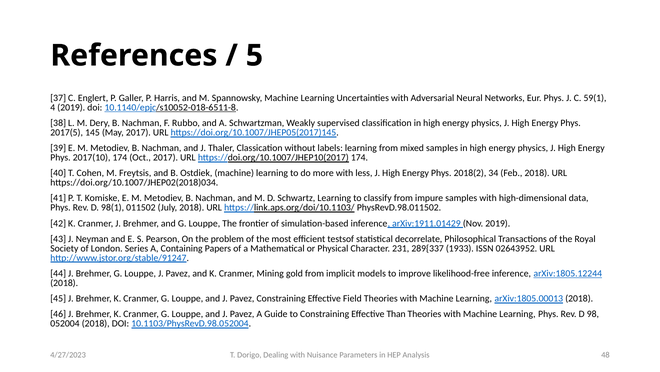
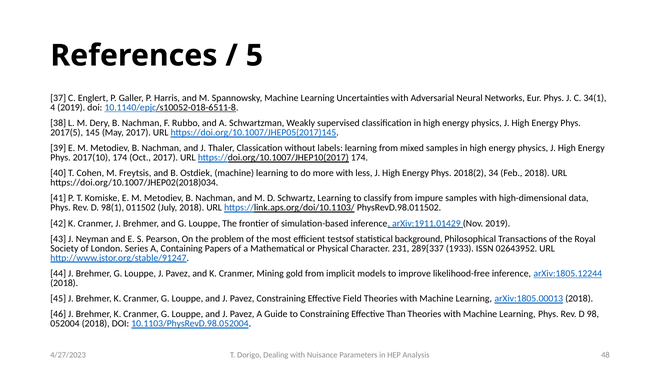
59(1: 59(1 -> 34(1
decorrelate: decorrelate -> background
